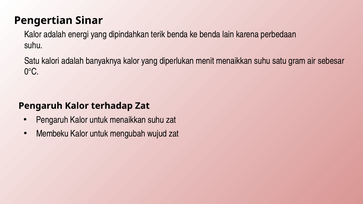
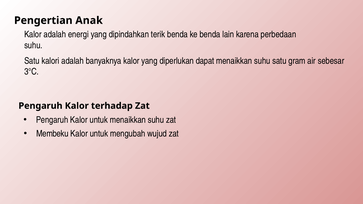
Sinar: Sinar -> Anak
menit: menit -> dapat
0°C: 0°C -> 3°C
